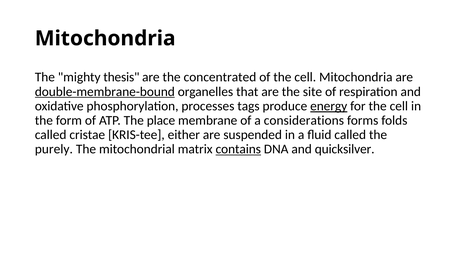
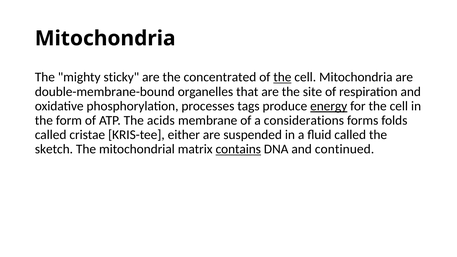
thesis: thesis -> sticky
the at (282, 77) underline: none -> present
double-membrane-bound underline: present -> none
place: place -> acids
purely: purely -> sketch
quicksilver: quicksilver -> continued
